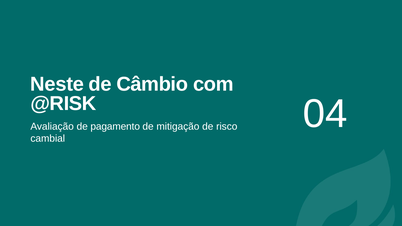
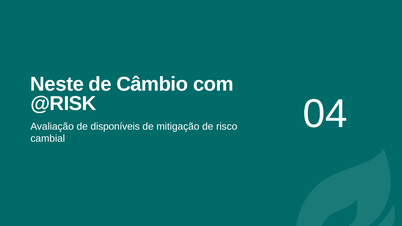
pagamento: pagamento -> disponíveis
